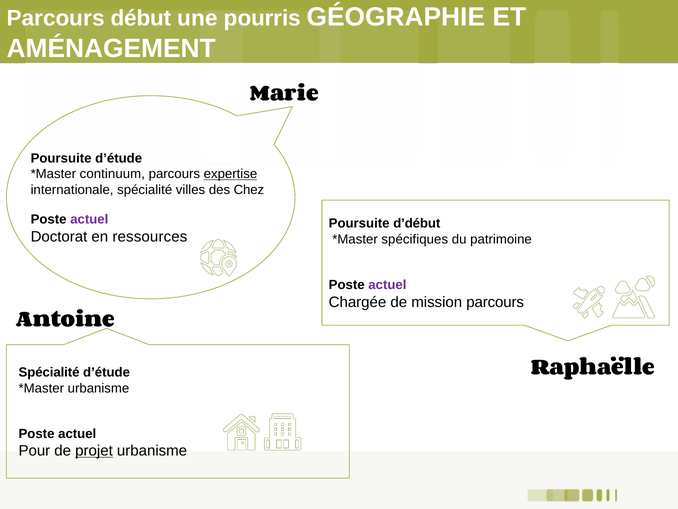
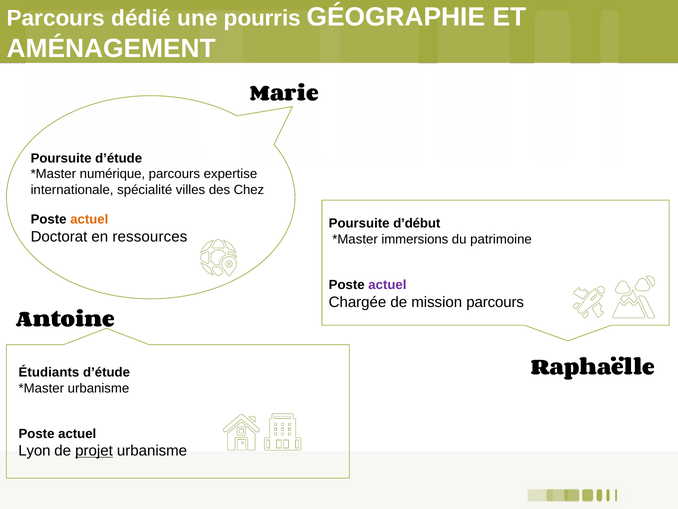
début: début -> dédié
continuum: continuum -> numérique
expertise underline: present -> none
actuel at (89, 219) colour: purple -> orange
spécifiques: spécifiques -> immersions
Spécialité at (49, 372): Spécialité -> Étudiants
Pour: Pour -> Lyon
